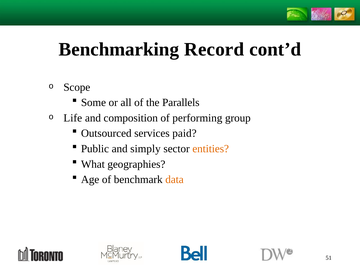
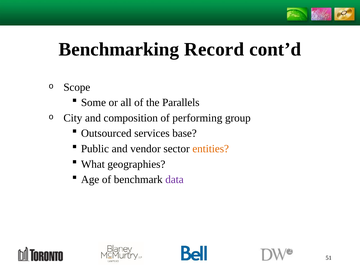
Life: Life -> City
paid: paid -> base
simply: simply -> vendor
data colour: orange -> purple
